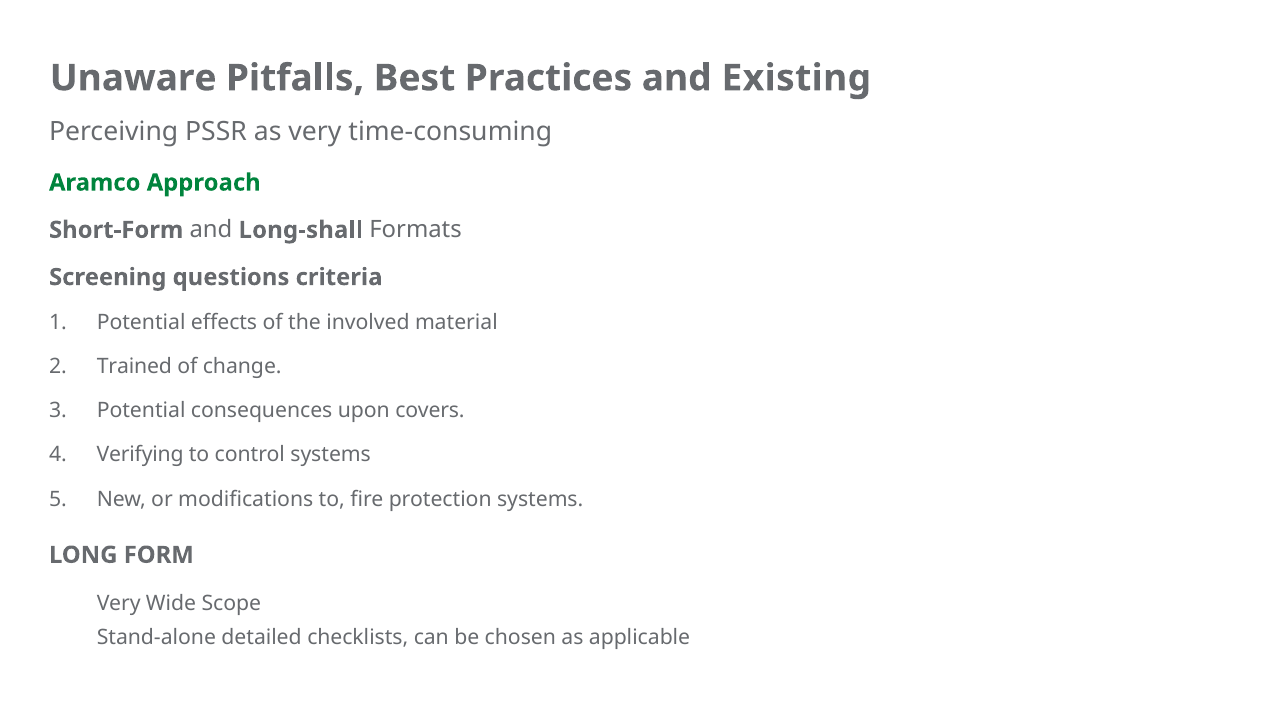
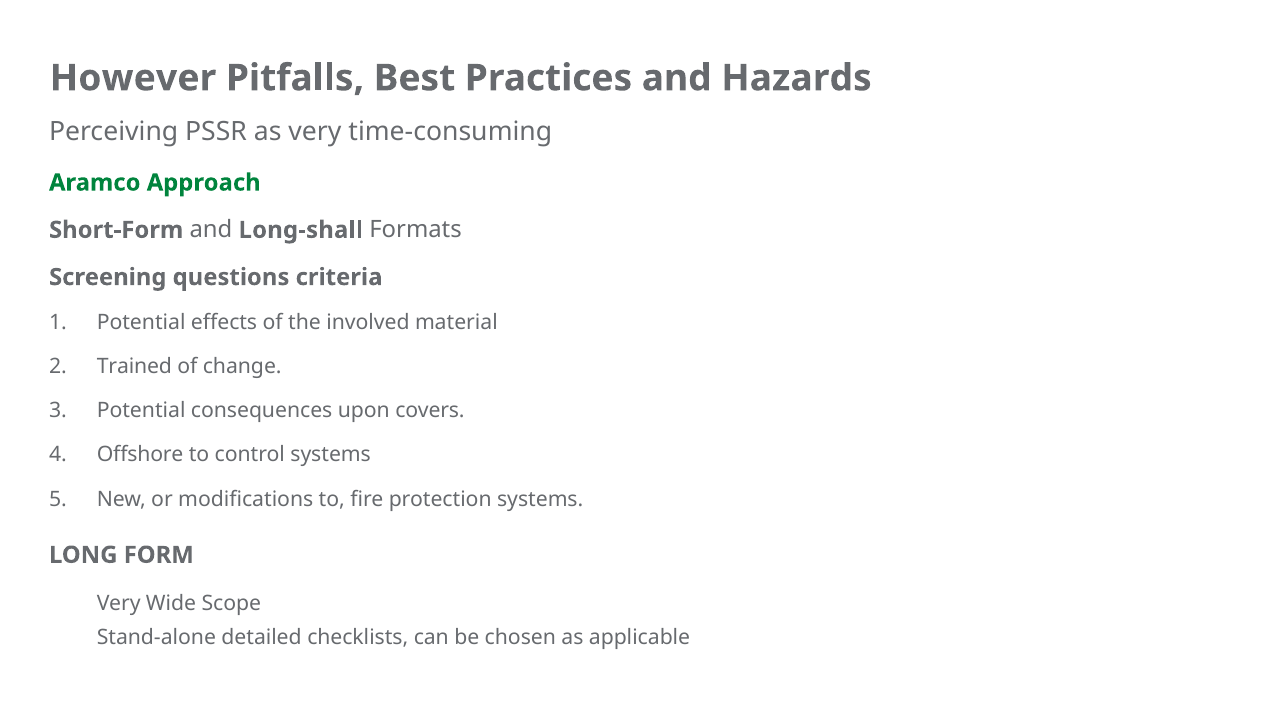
Unaware: Unaware -> However
Existing: Existing -> Hazards
Verifying: Verifying -> Offshore
